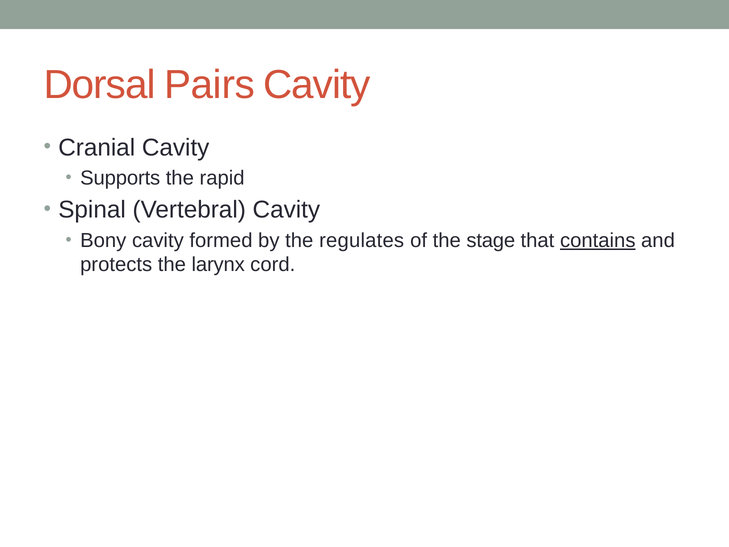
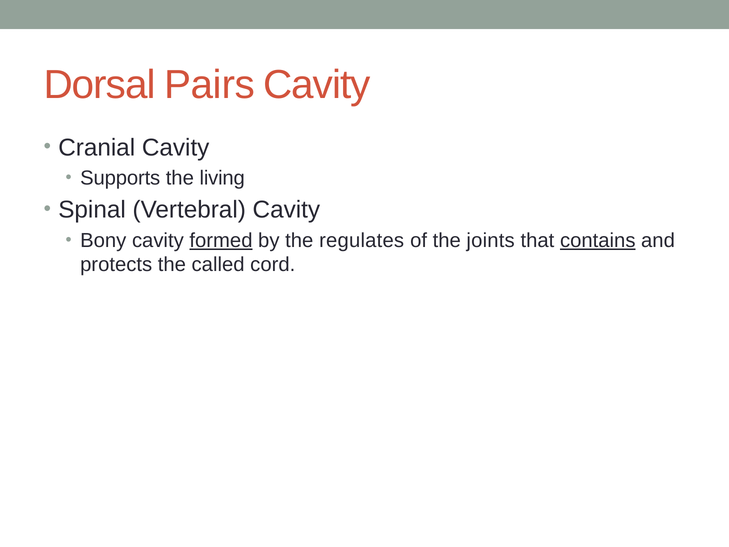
rapid: rapid -> living
formed underline: none -> present
stage: stage -> joints
larynx: larynx -> called
